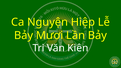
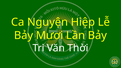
Kiên: Kiên -> Thời
